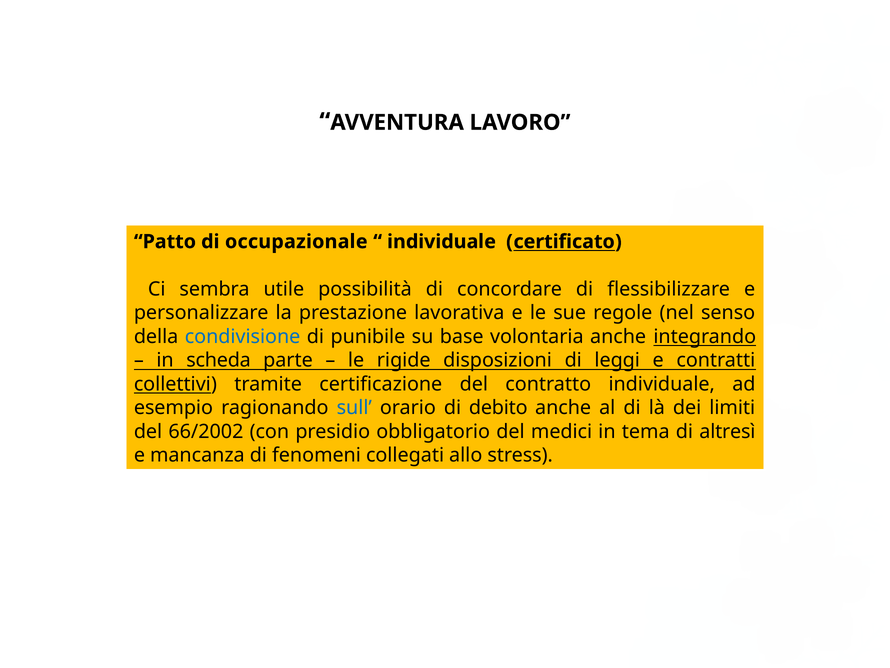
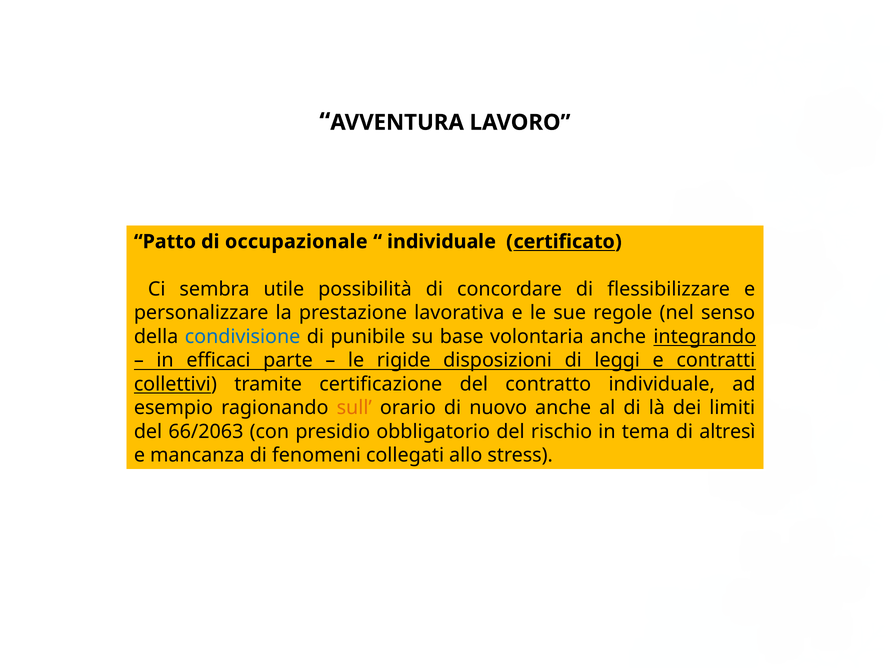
scheda: scheda -> efficaci
sull colour: blue -> orange
debito: debito -> nuovo
66/2002: 66/2002 -> 66/2063
medici: medici -> rischio
